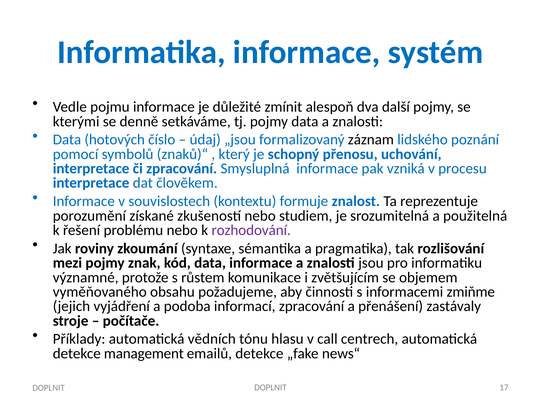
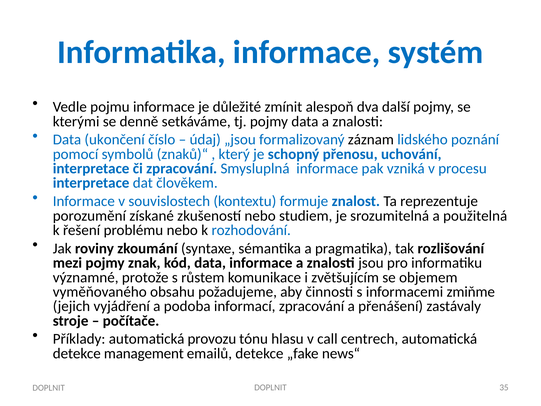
hotových: hotových -> ukončení
rozhodování colour: purple -> blue
vědních: vědních -> provozu
17: 17 -> 35
